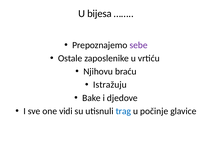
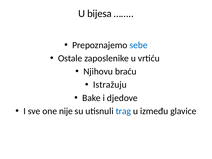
sebe colour: purple -> blue
vidi: vidi -> nije
počinje: počinje -> između
